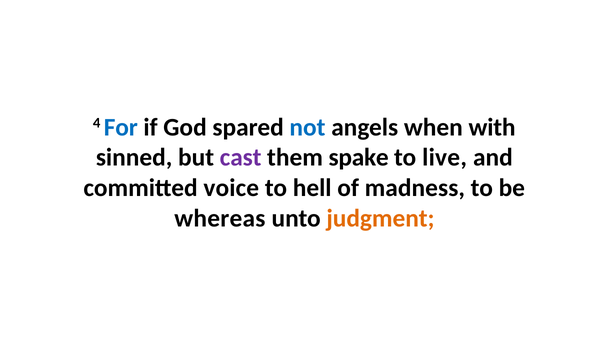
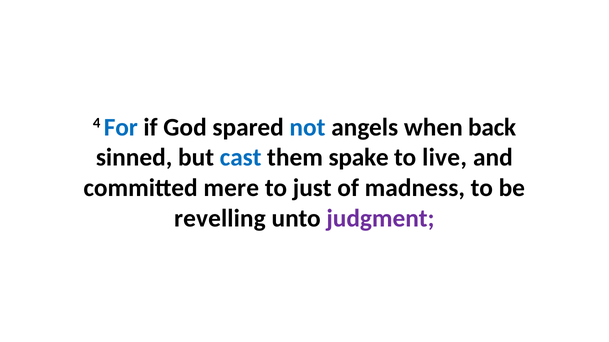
with: with -> back
cast colour: purple -> blue
voice: voice -> mere
hell: hell -> just
whereas: whereas -> revelling
judgment colour: orange -> purple
